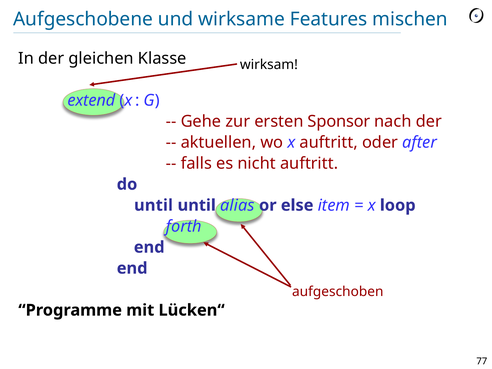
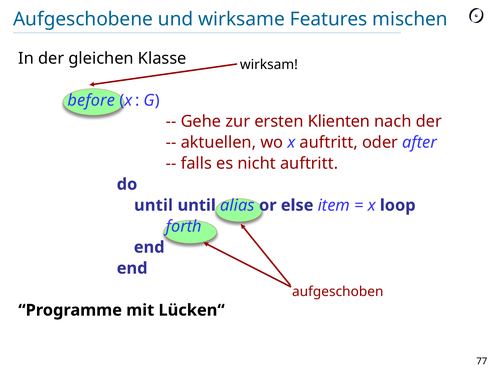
extend: extend -> before
Sponsor: Sponsor -> Klienten
